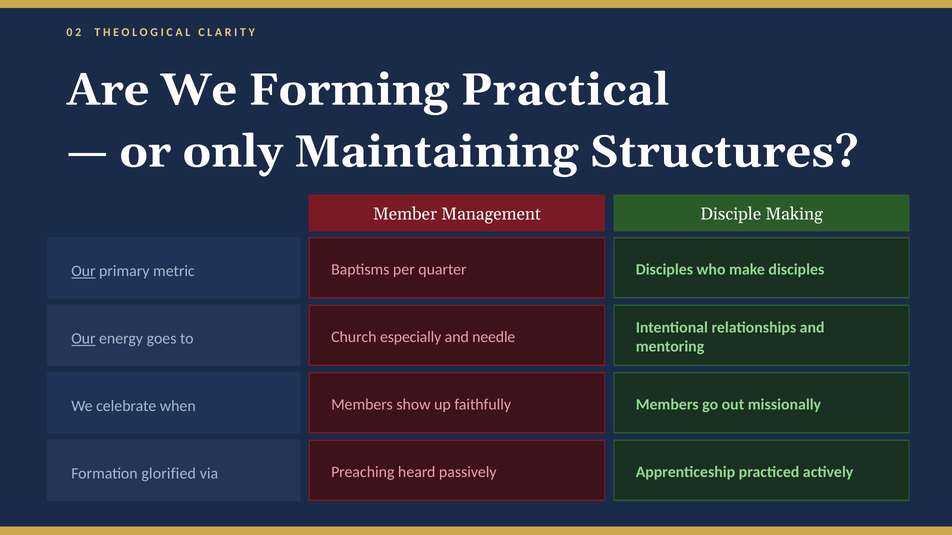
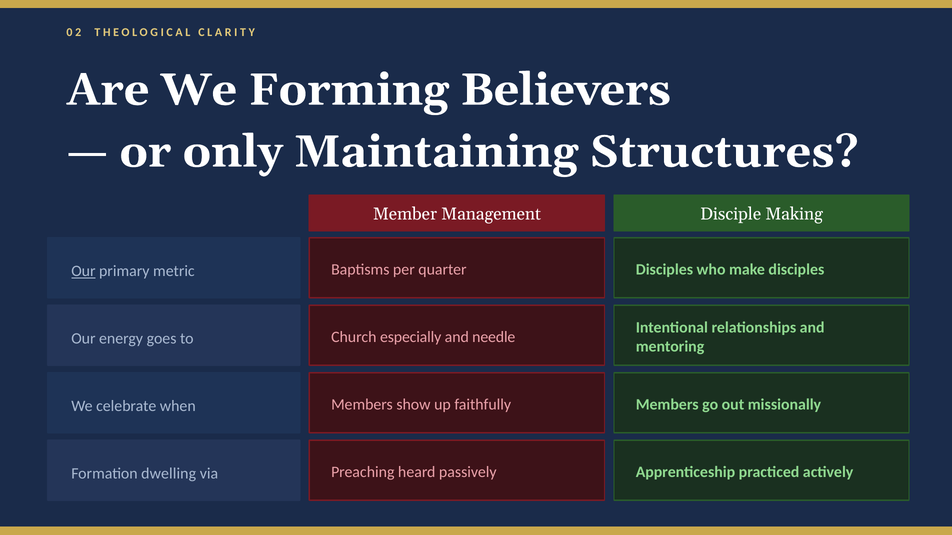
Practical: Practical -> Believers
Our at (83, 339) underline: present -> none
glorified: glorified -> dwelling
